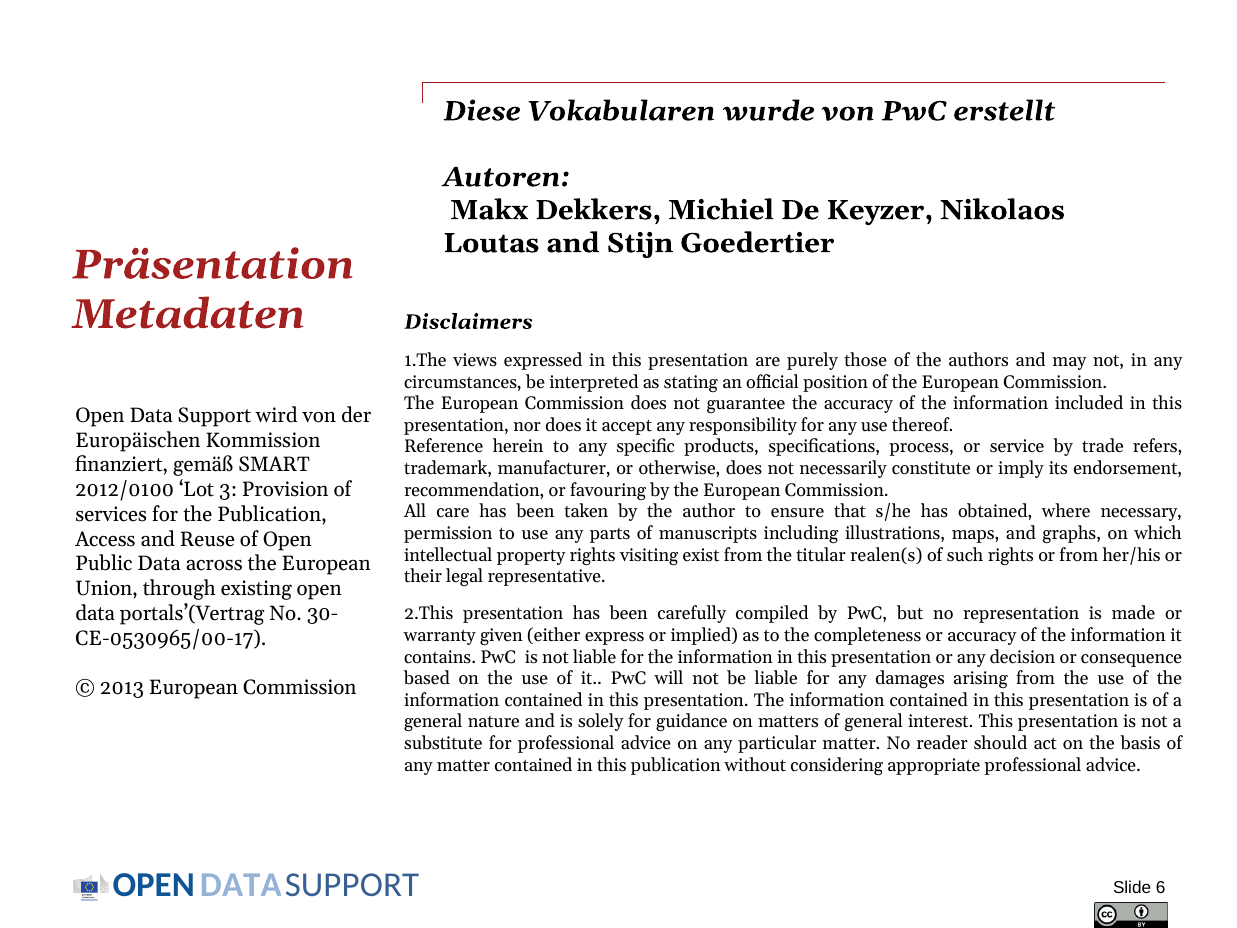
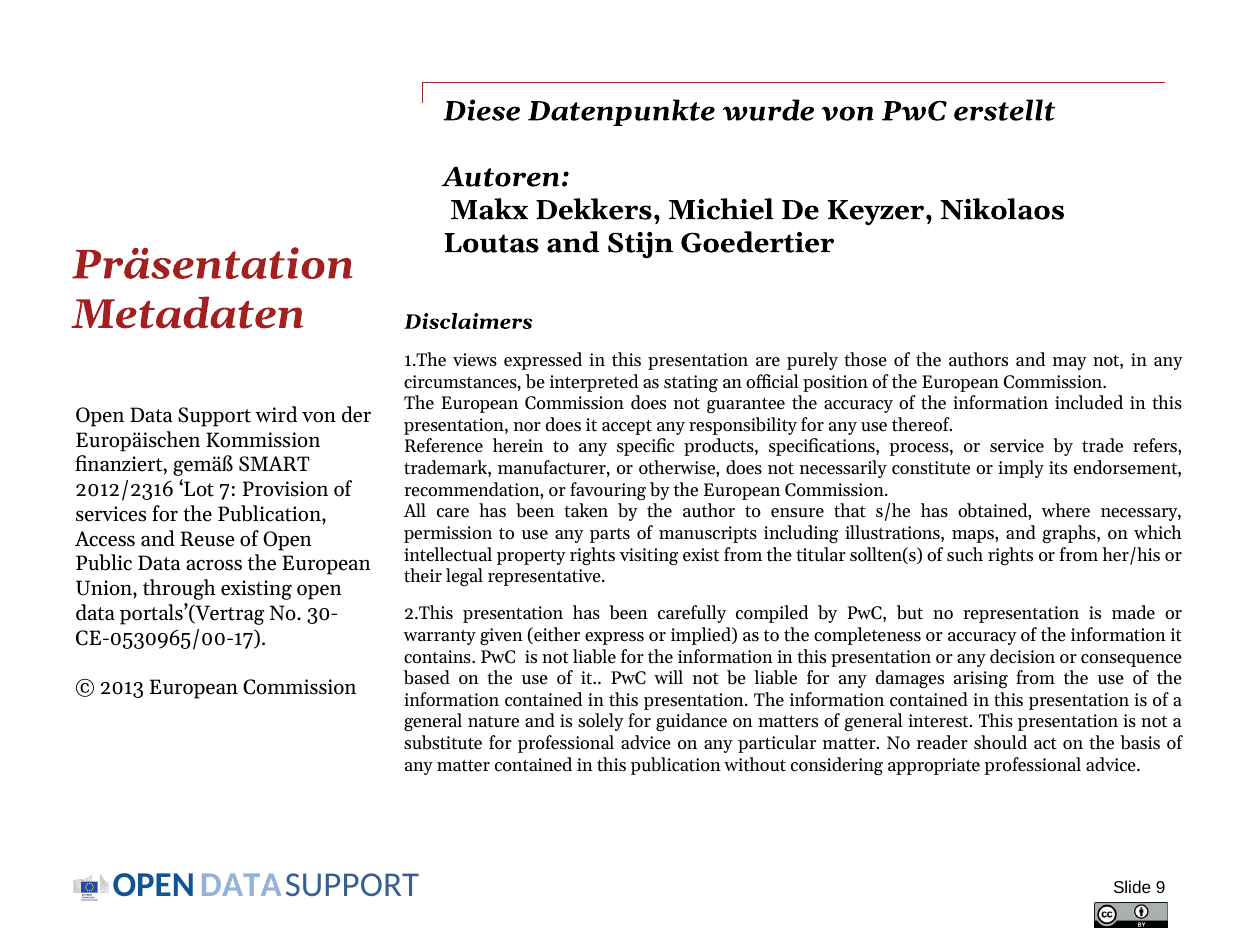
Vokabularen: Vokabularen -> Datenpunkte
2012/0100: 2012/0100 -> 2012/2316
3: 3 -> 7
realen(s: realen(s -> sollten(s
6: 6 -> 9
